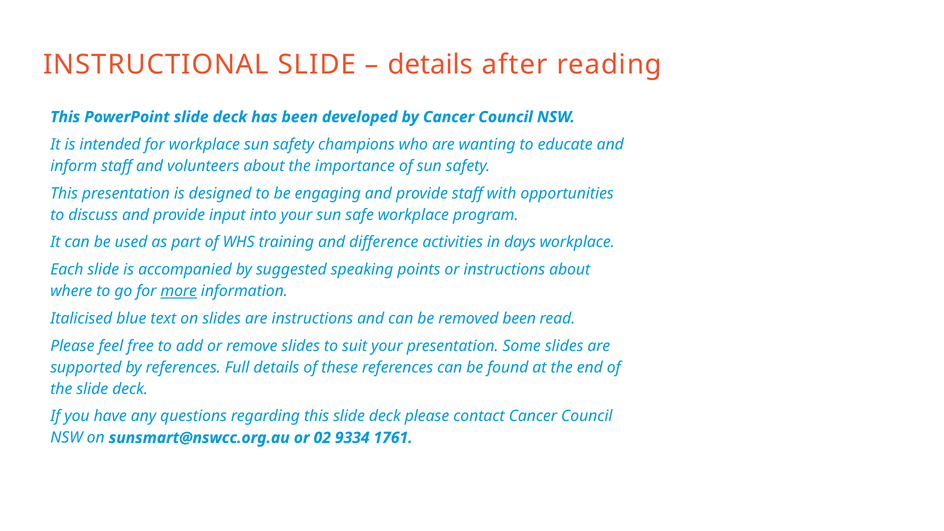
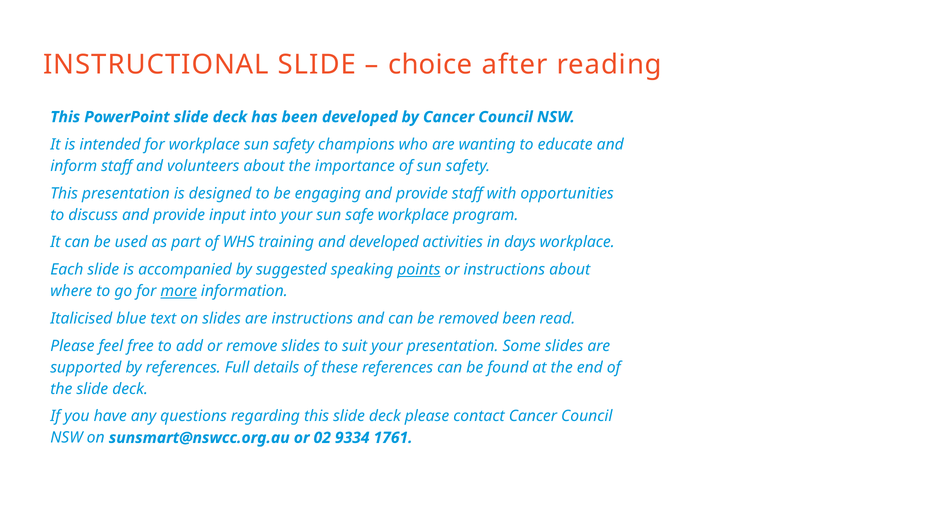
details at (430, 65): details -> choice
and difference: difference -> developed
points underline: none -> present
